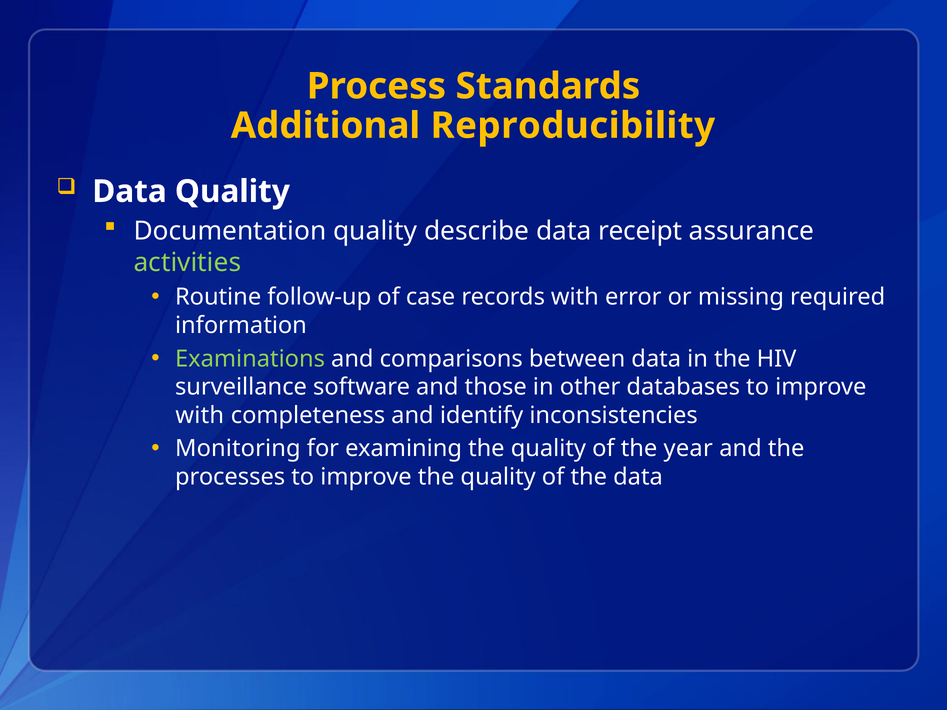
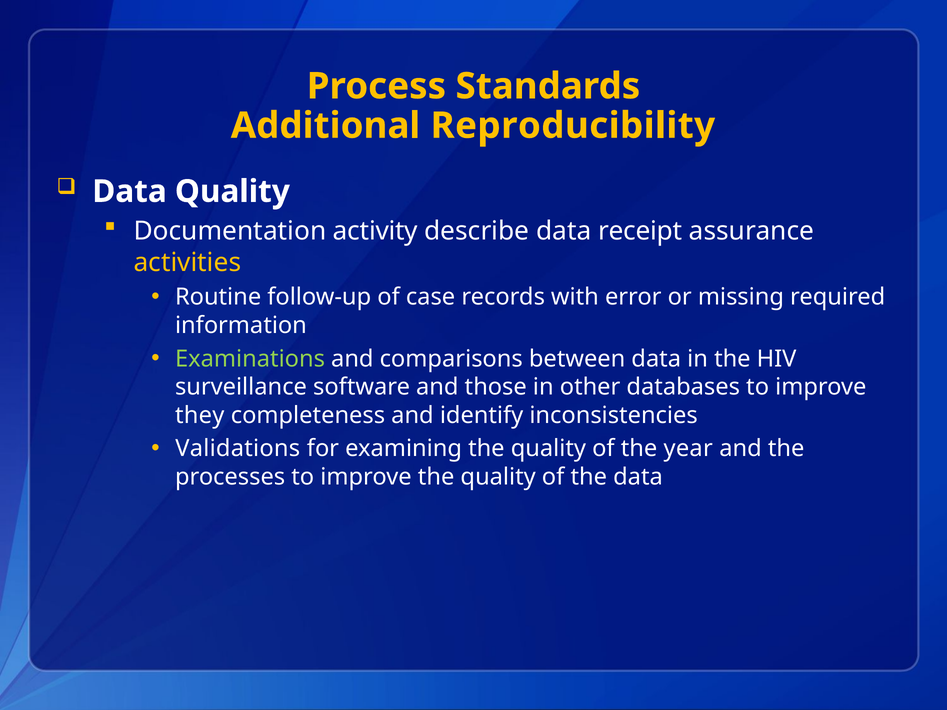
Documentation quality: quality -> activity
activities colour: light green -> yellow
with at (200, 416): with -> they
Monitoring: Monitoring -> Validations
